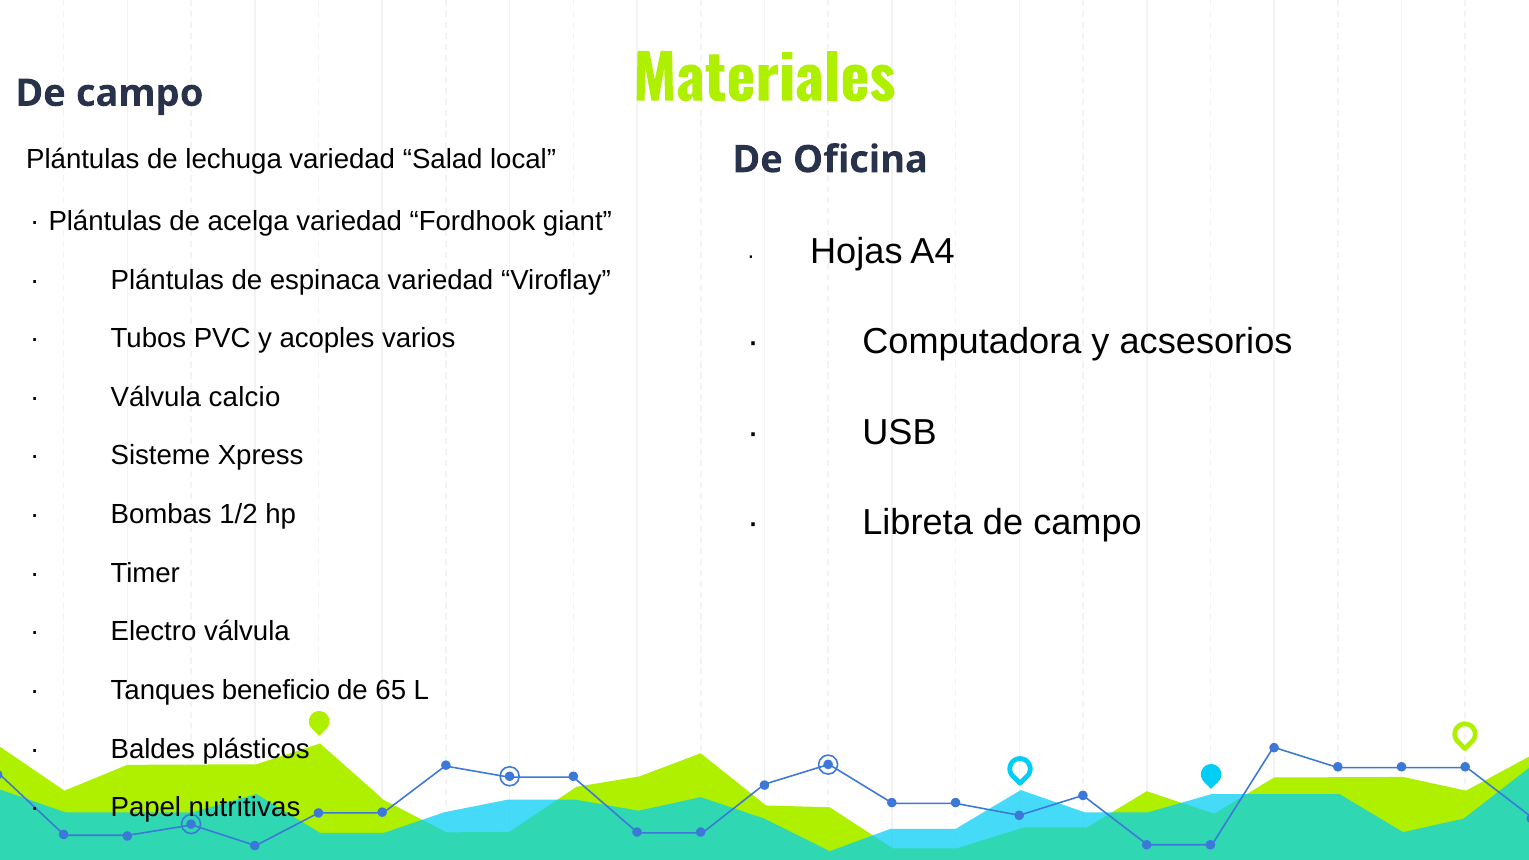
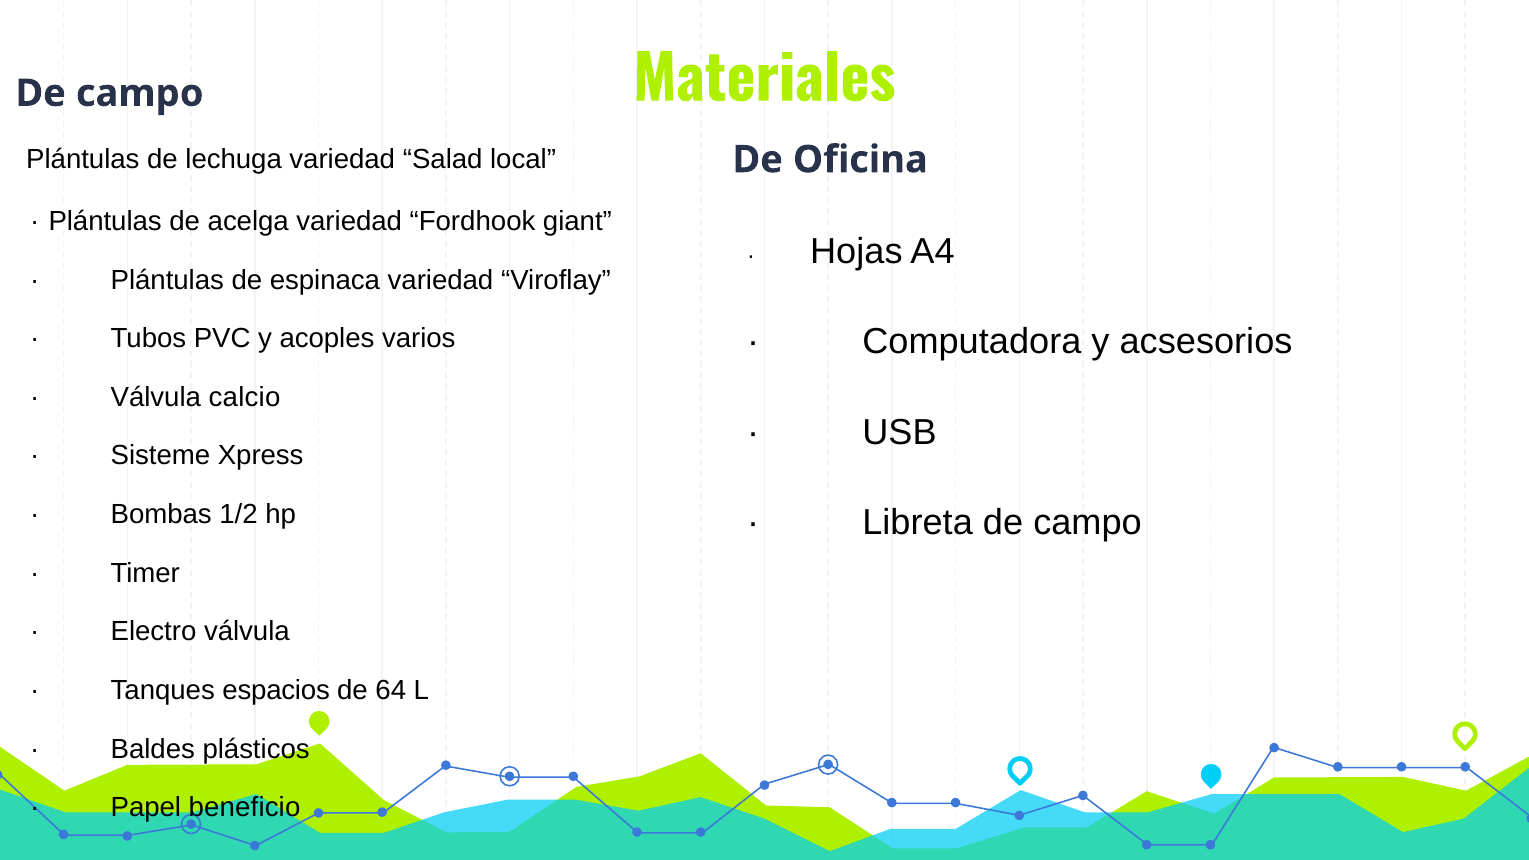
beneficio: beneficio -> espacios
65: 65 -> 64
nutritivas: nutritivas -> beneficio
